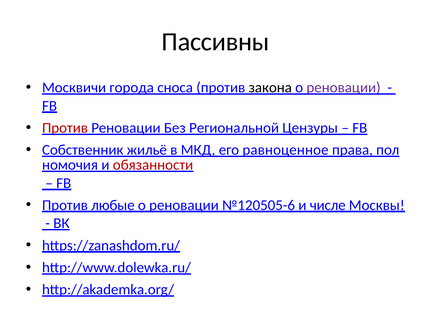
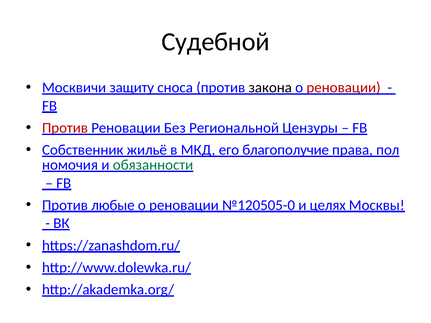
Пассивны: Пассивны -> Судебной
города: города -> защиту
реновации at (344, 88) colour: purple -> red
равноценное: равноценное -> благополучие
обязанности colour: red -> green
№120505-6: №120505-6 -> №120505-0
числе: числе -> целях
